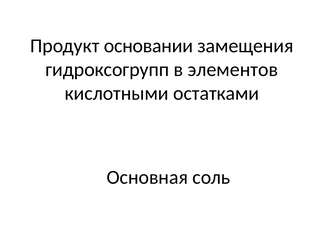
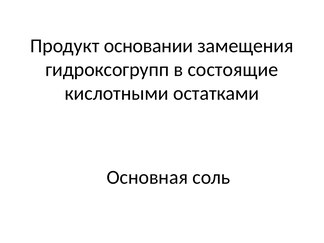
элементов: элементов -> состоящие
